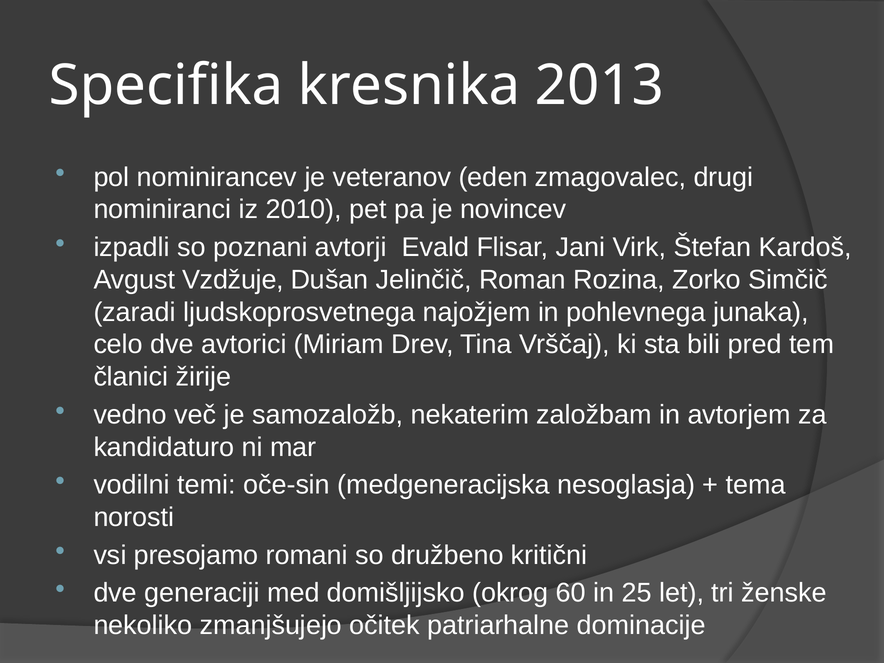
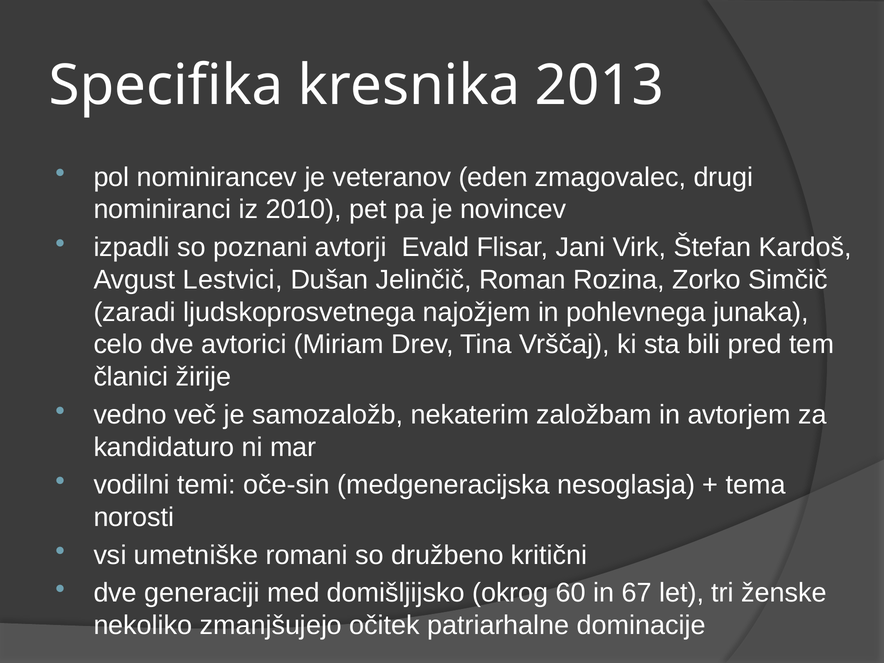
Vzdžuje: Vzdžuje -> Lestvici
presojamo: presojamo -> umetniške
25: 25 -> 67
